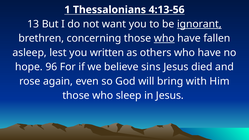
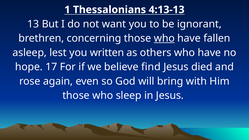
4:13-56: 4:13-56 -> 4:13-13
ignorant underline: present -> none
96: 96 -> 17
sins: sins -> find
